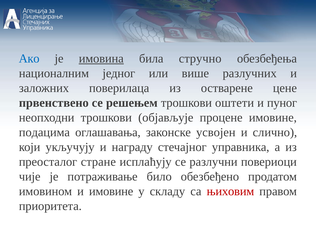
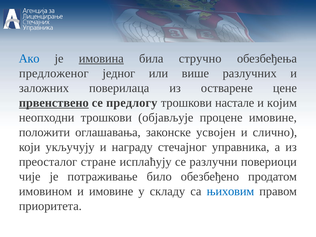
националним: националним -> предложеног
првенствено underline: none -> present
решењем: решењем -> предлогу
оштети: оштети -> настале
пуног: пуног -> којим
подацима: подацима -> положити
њиховим colour: red -> blue
